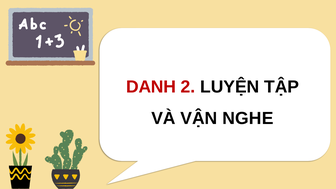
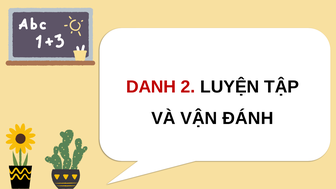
NGHE: NGHE -> ĐÁNH
